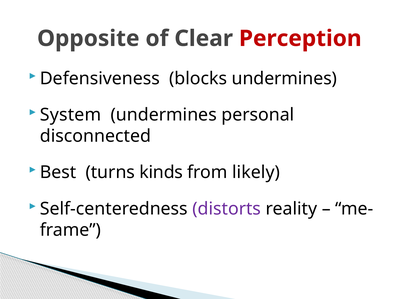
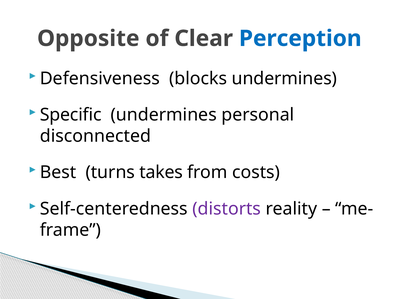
Perception colour: red -> blue
System: System -> Specific
kinds: kinds -> takes
likely: likely -> costs
